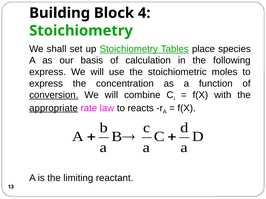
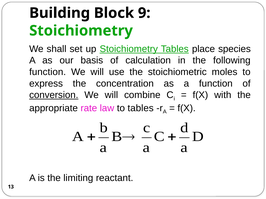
4: 4 -> 9
express at (48, 72): express -> function
appropriate underline: present -> none
to reacts: reacts -> tables
